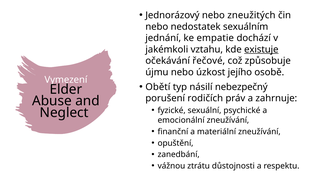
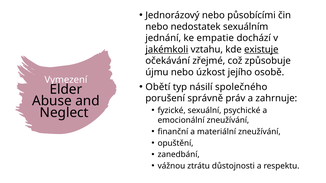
zneužitých: zneužitých -> působícími
jakémkoli underline: none -> present
řečové: řečové -> zřejmé
nebezpečný: nebezpečný -> společného
rodičích: rodičích -> správně
